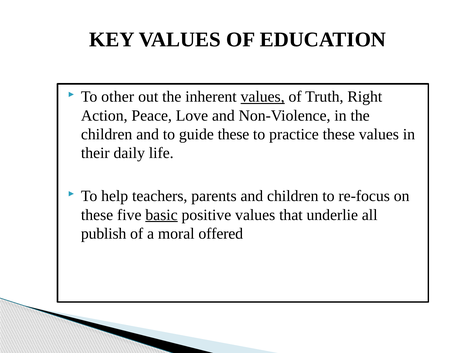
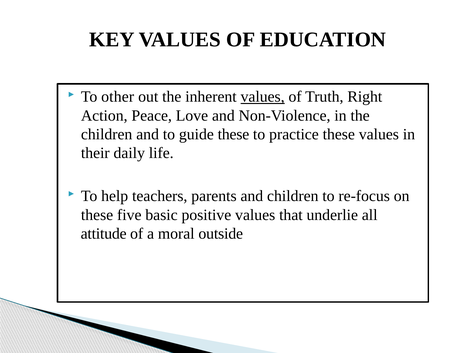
basic underline: present -> none
publish: publish -> attitude
offered: offered -> outside
